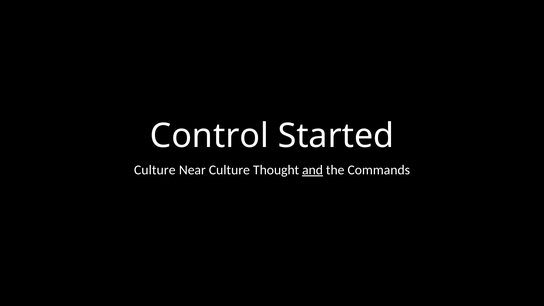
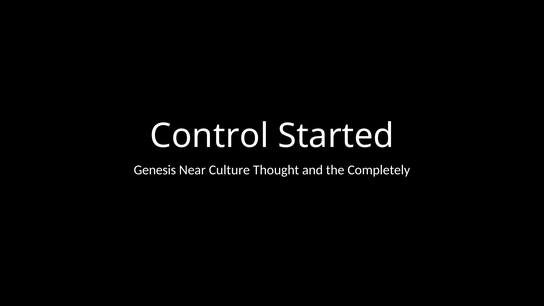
Culture at (155, 170): Culture -> Genesis
and underline: present -> none
Commands: Commands -> Completely
